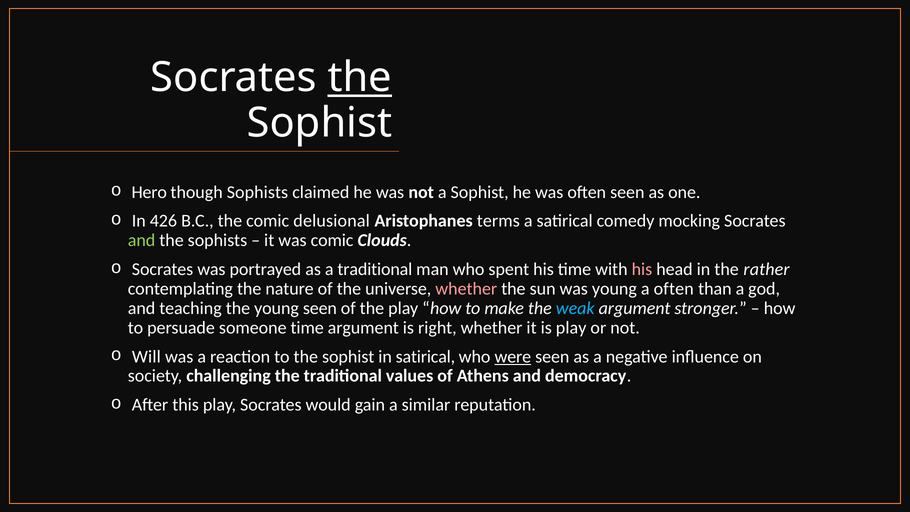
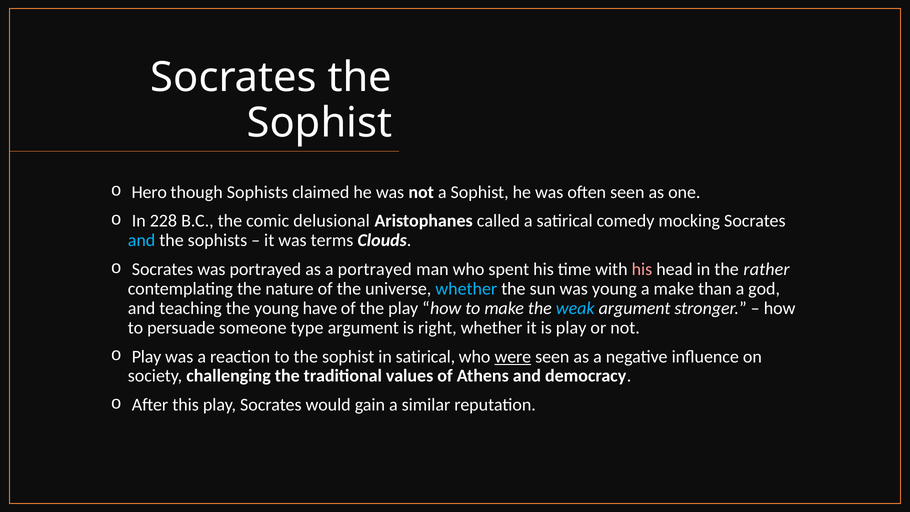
the at (360, 78) underline: present -> none
426: 426 -> 228
terms: terms -> called
and at (142, 240) colour: light green -> light blue
was comic: comic -> terms
a traditional: traditional -> portrayed
whether at (466, 289) colour: pink -> light blue
a often: often -> make
young seen: seen -> have
someone time: time -> type
Will at (146, 357): Will -> Play
